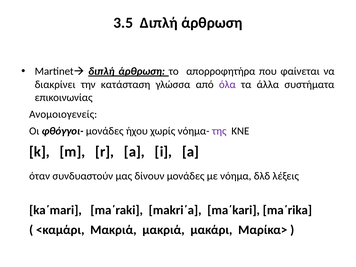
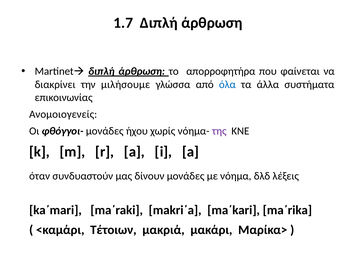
3.5: 3.5 -> 1.7
κατάσταση: κατάσταση -> μιλήσουμε
όλα colour: purple -> blue
<καμάρι Μακριά: Μακριά -> Τέτοιων
